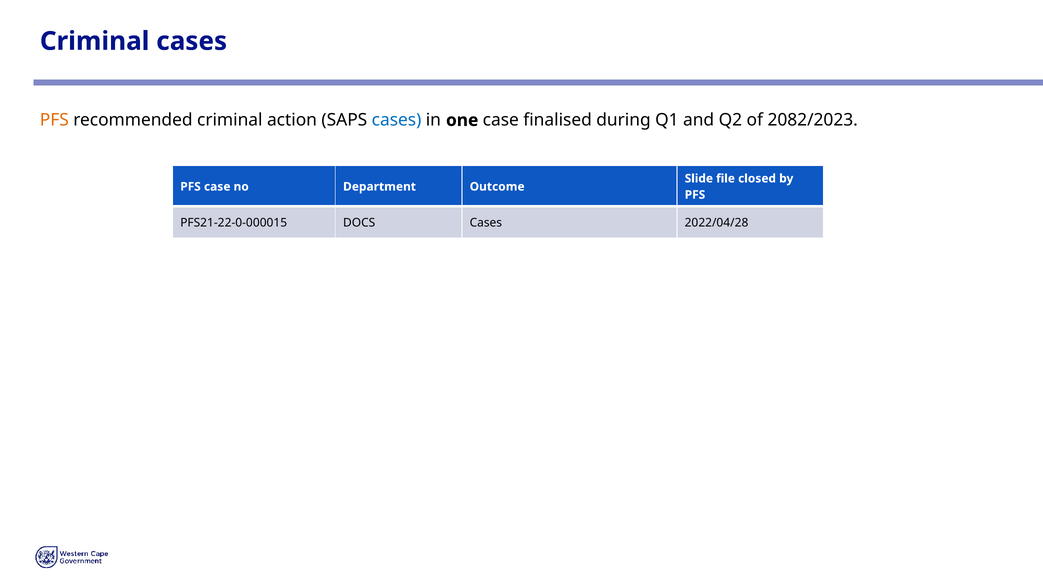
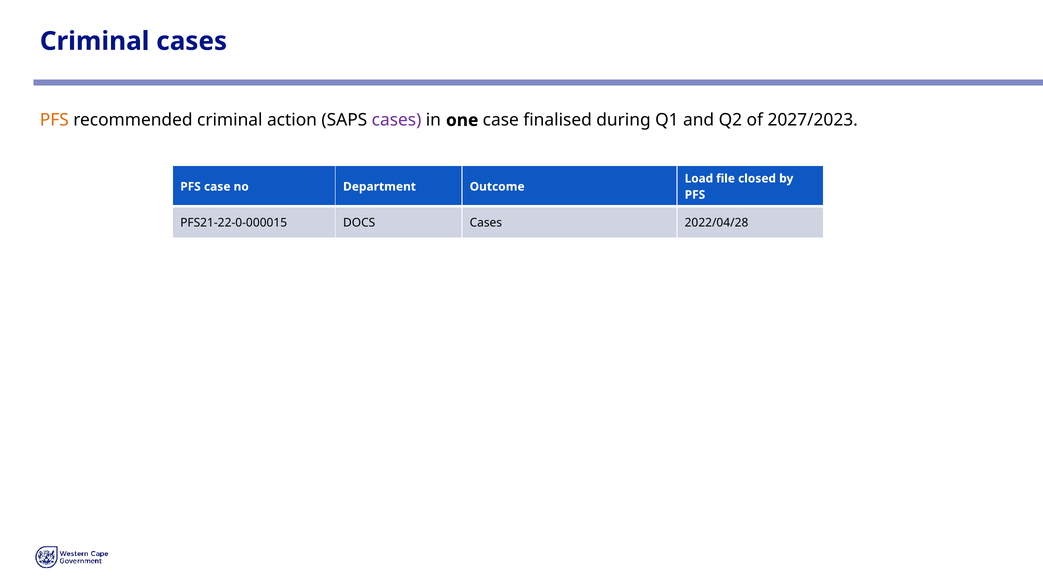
cases at (397, 120) colour: blue -> purple
2082/2023: 2082/2023 -> 2027/2023
Slide: Slide -> Load
